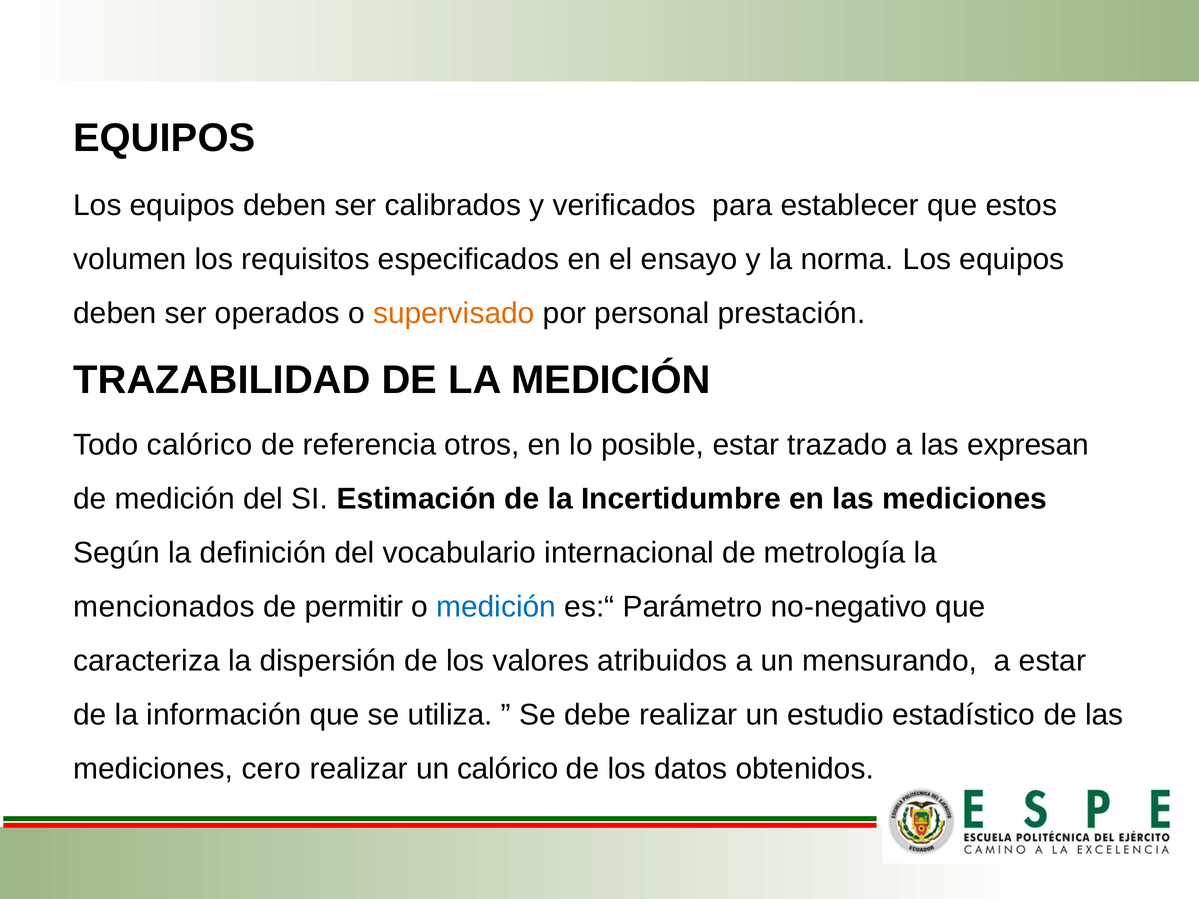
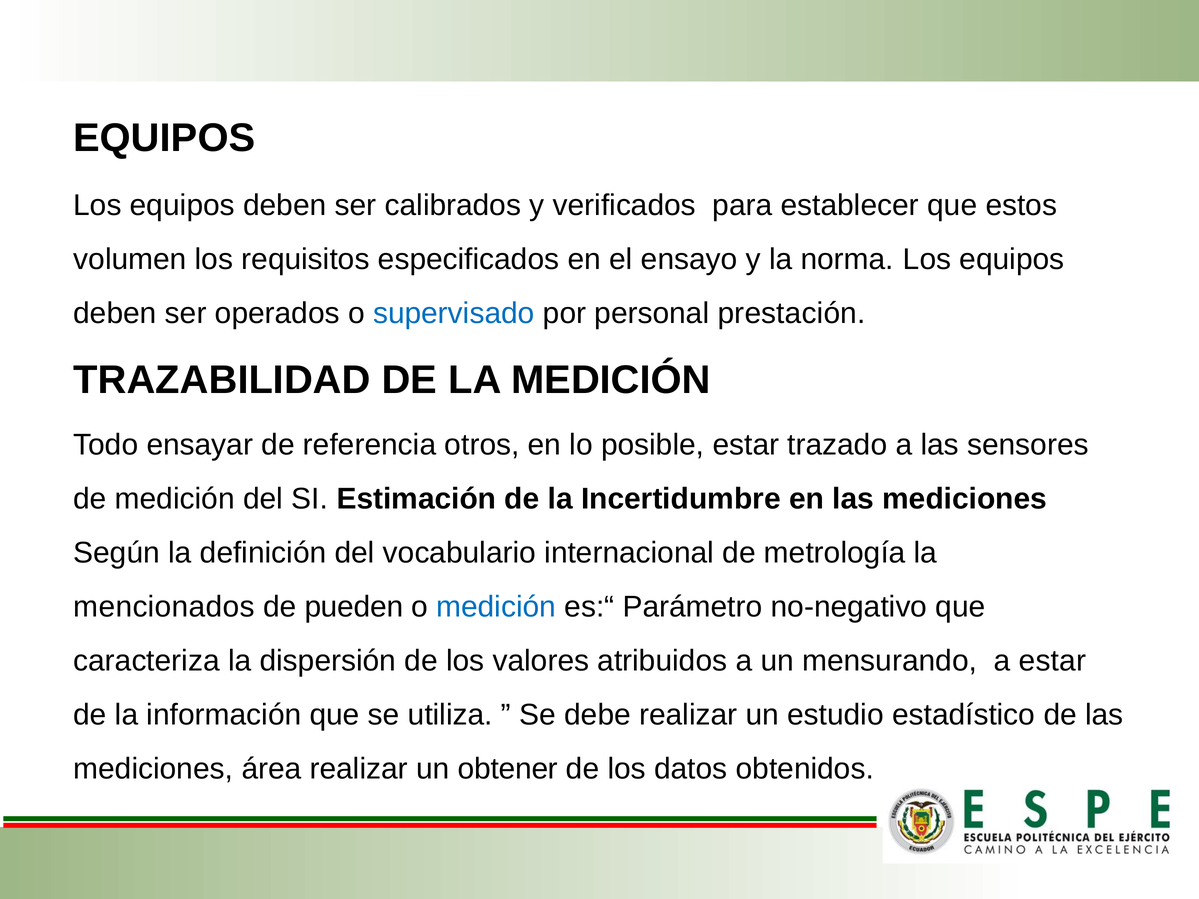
supervisado colour: orange -> blue
Todo calórico: calórico -> ensayar
expresan: expresan -> sensores
permitir: permitir -> pueden
cero: cero -> área
un calórico: calórico -> obtener
